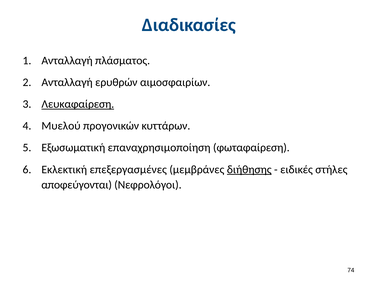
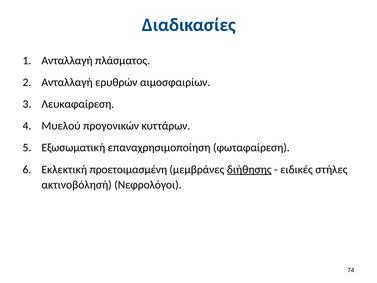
Λευκαφαίρεση underline: present -> none
επεξεργασμένες: επεξεργασμένες -> προετοιμασμένη
αποφεύγονται: αποφεύγονται -> ακτινοβόλησή
